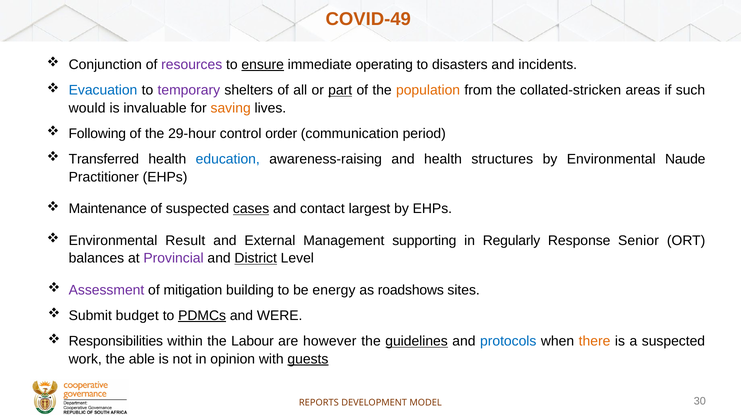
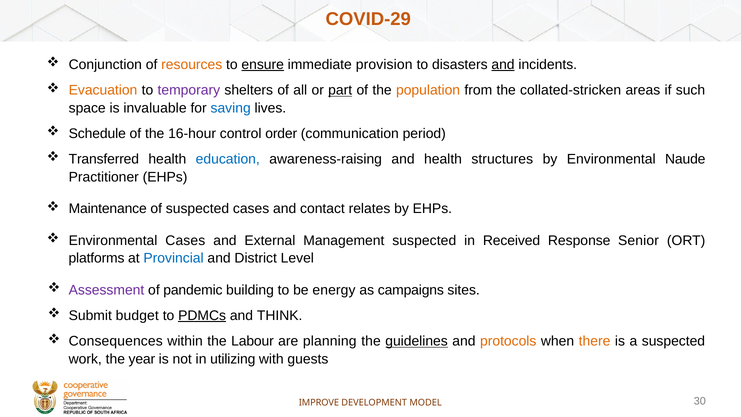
COVID-49: COVID-49 -> COVID-29
resources colour: purple -> orange
operating: operating -> provision
and at (503, 65) underline: none -> present
Evacuation colour: blue -> orange
would: would -> space
saving colour: orange -> blue
Following: Following -> Schedule
29-hour: 29-hour -> 16-hour
cases at (251, 209) underline: present -> none
largest: largest -> relates
Environmental Result: Result -> Cases
Management supporting: supporting -> suspected
Regularly: Regularly -> Received
balances: balances -> platforms
Provincial colour: purple -> blue
District underline: present -> none
mitigation: mitigation -> pandemic
roadshows: roadshows -> campaigns
WERE: WERE -> THINK
Responsibilities: Responsibilities -> Consequences
however: however -> planning
protocols colour: blue -> orange
able: able -> year
opinion: opinion -> utilizing
guests underline: present -> none
REPORTS: REPORTS -> IMPROVE
